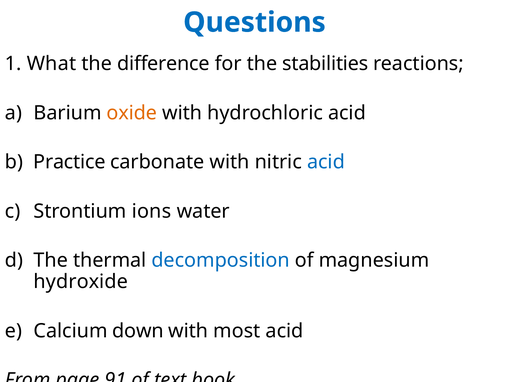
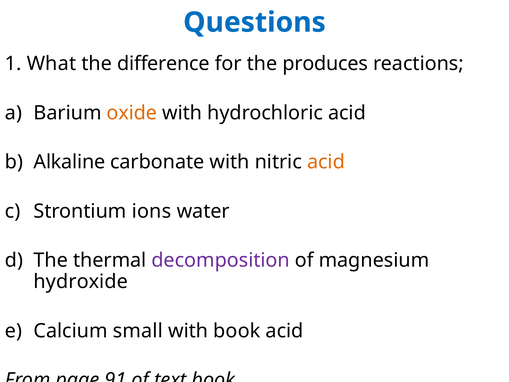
stabilities: stabilities -> produces
Practice: Practice -> Alkaline
acid at (326, 162) colour: blue -> orange
decomposition colour: blue -> purple
down: down -> small
with most: most -> book
